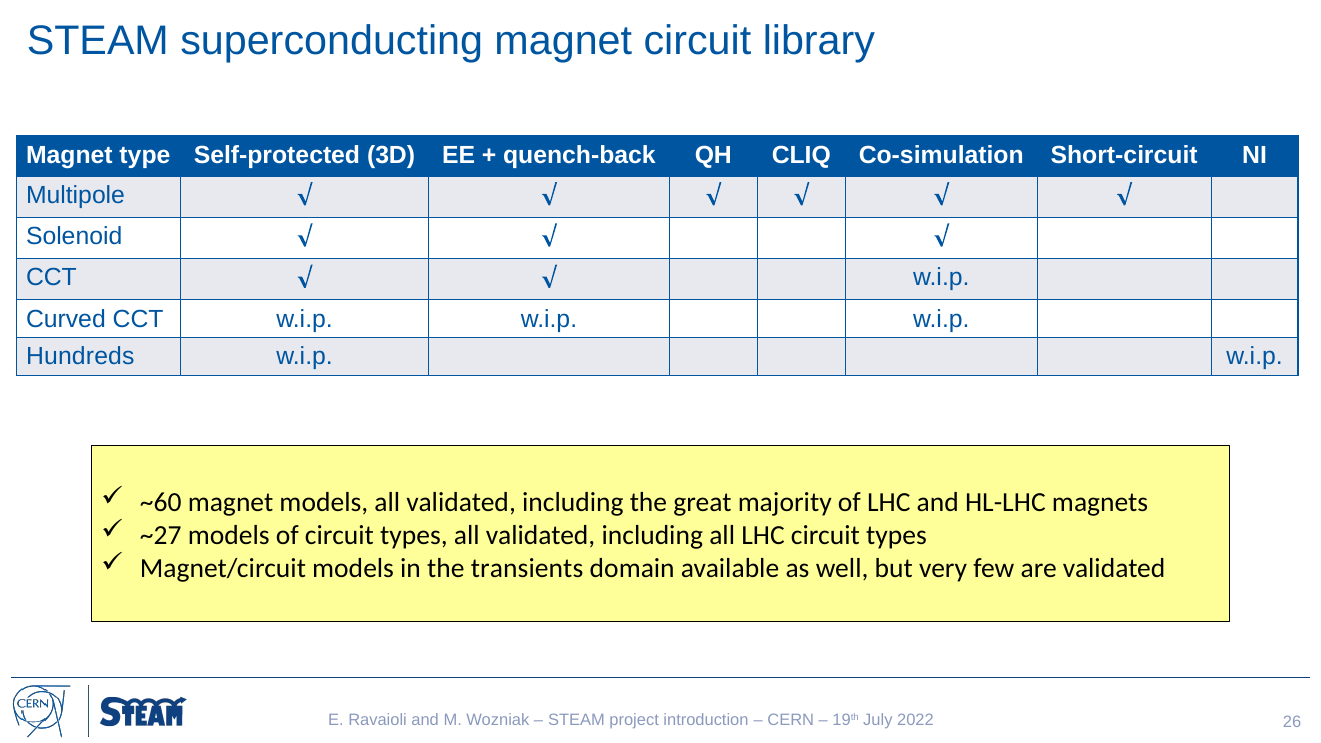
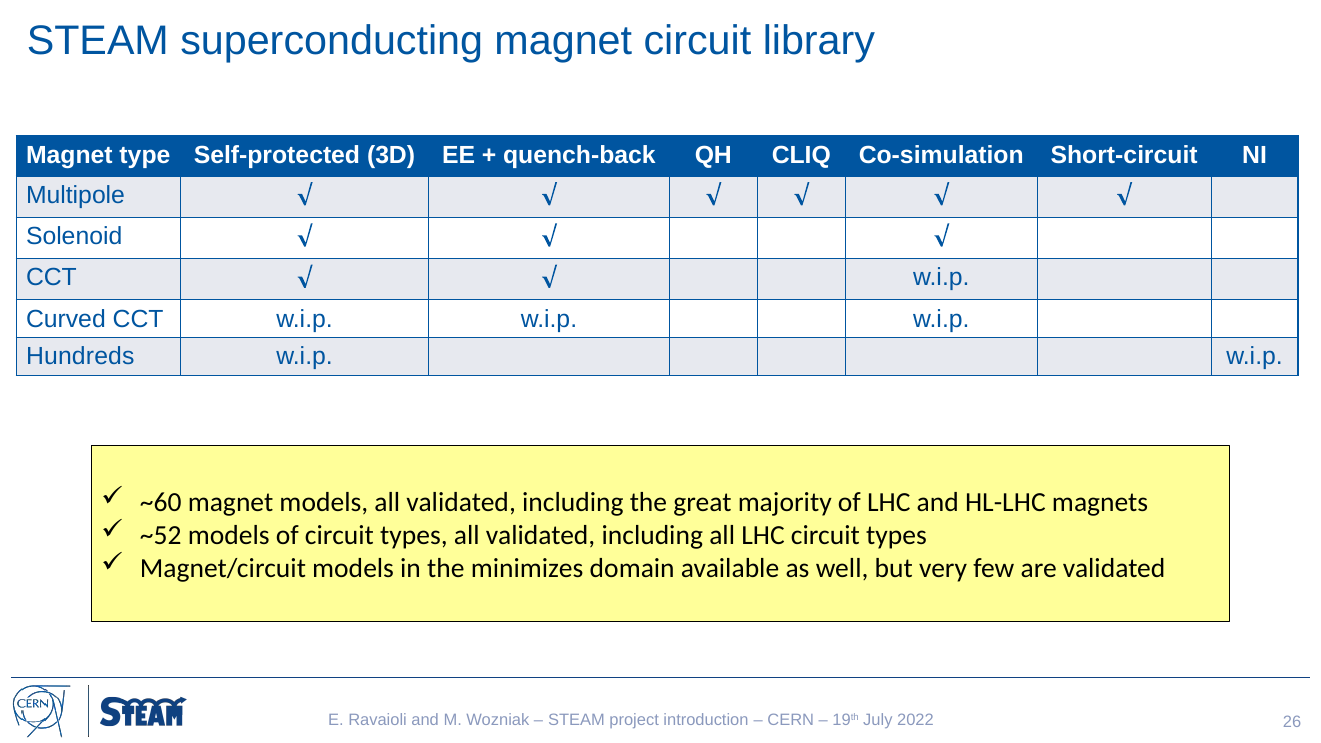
~27: ~27 -> ~52
transients: transients -> minimizes
